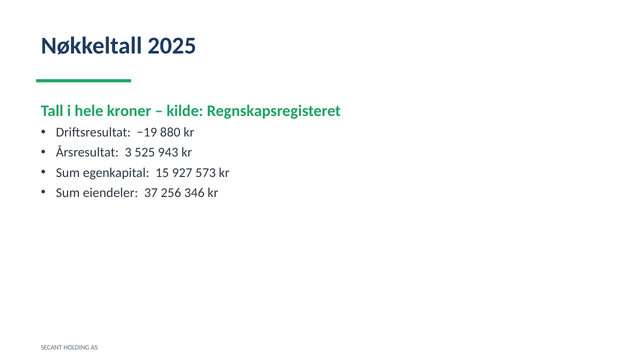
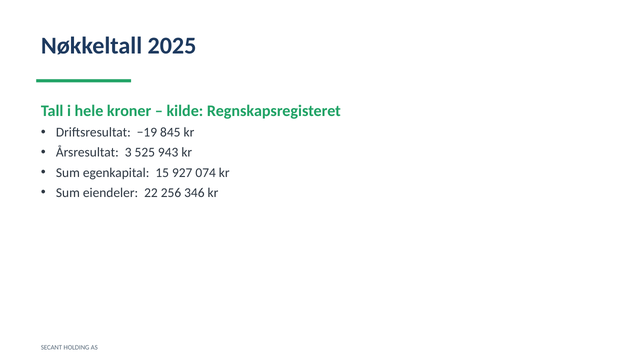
880: 880 -> 845
573: 573 -> 074
37: 37 -> 22
